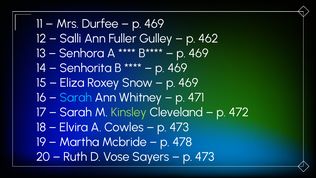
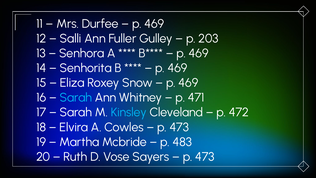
462: 462 -> 203
Kinsley colour: light green -> light blue
478: 478 -> 483
